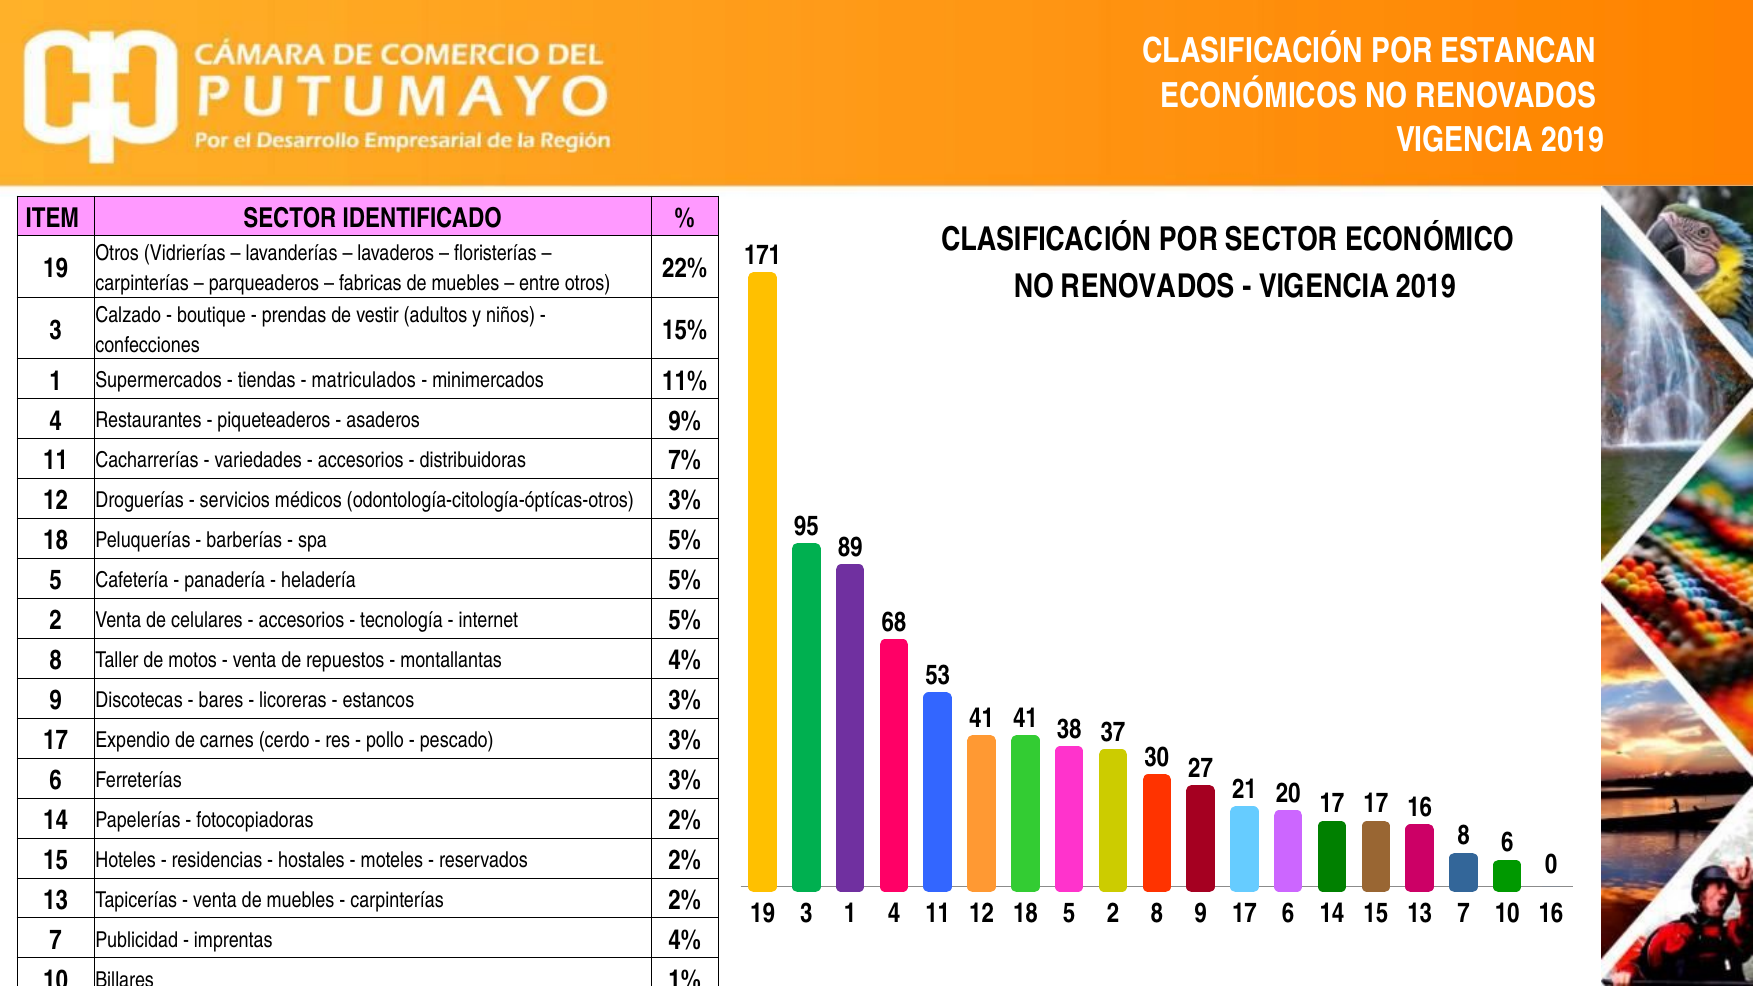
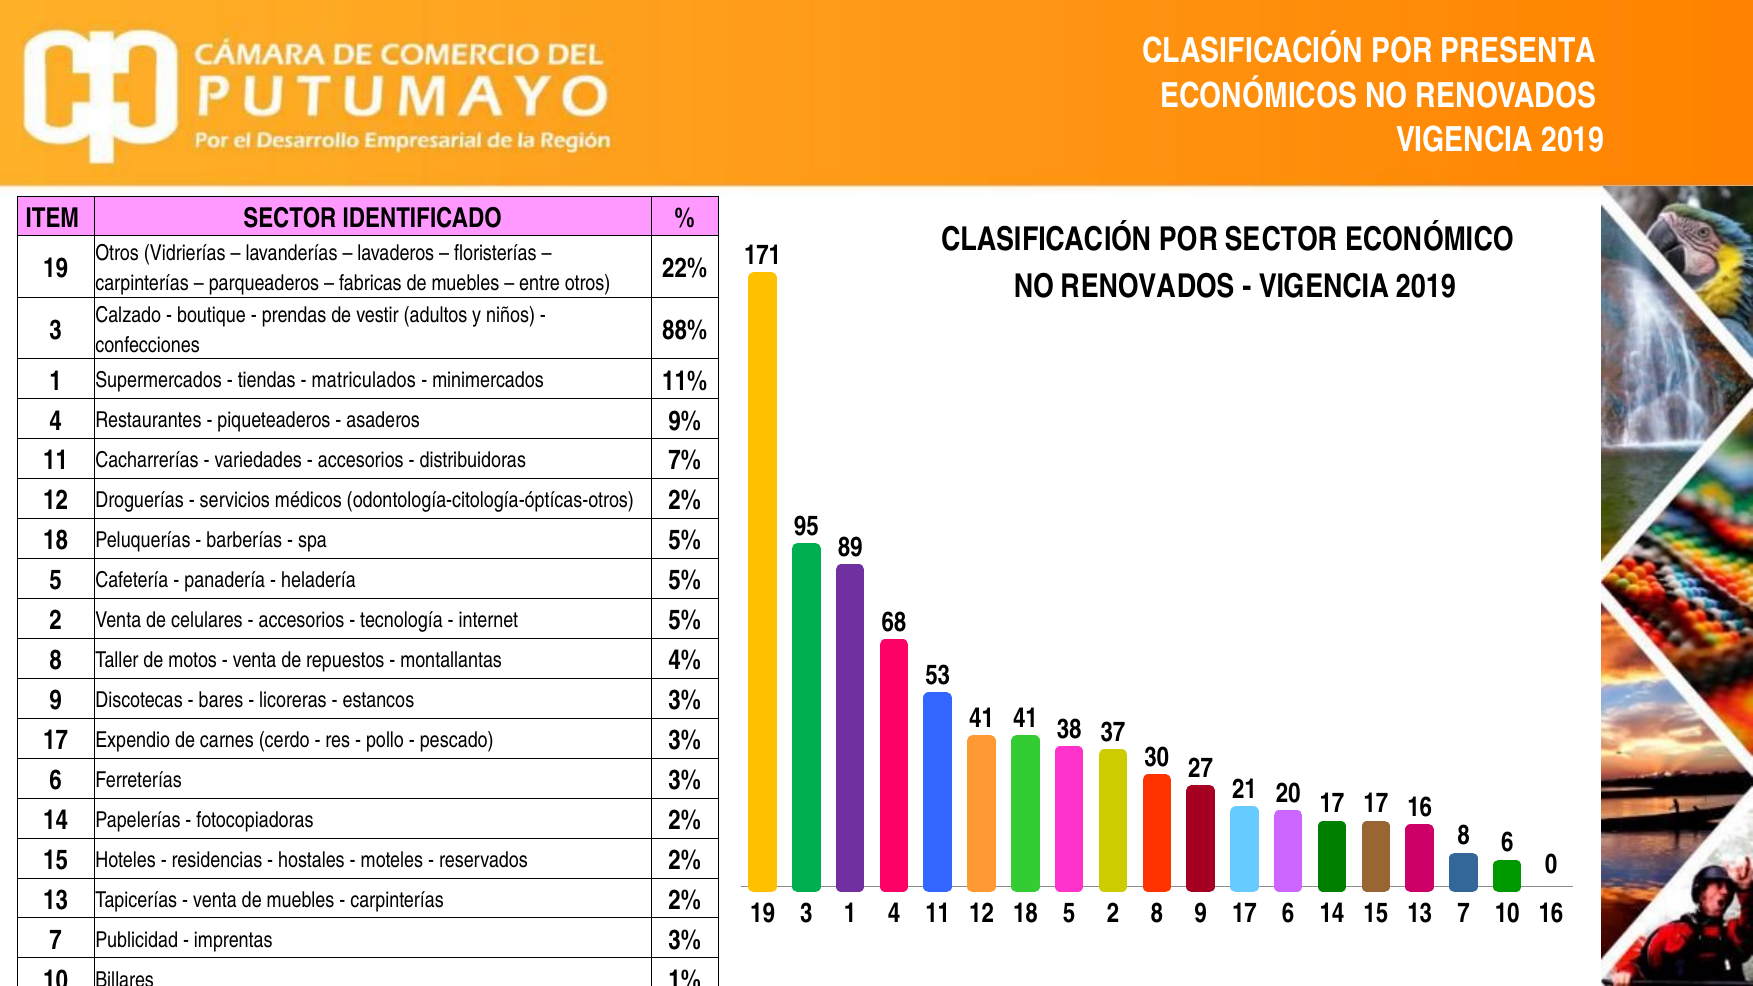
ESTANCAN: ESTANCAN -> PRESENTA
15%: 15% -> 88%
odontología-citología-óptícas-otros 3%: 3% -> 2%
imprentas 4%: 4% -> 3%
